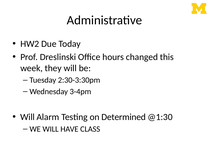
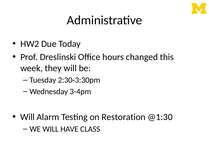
Determined: Determined -> Restoration
